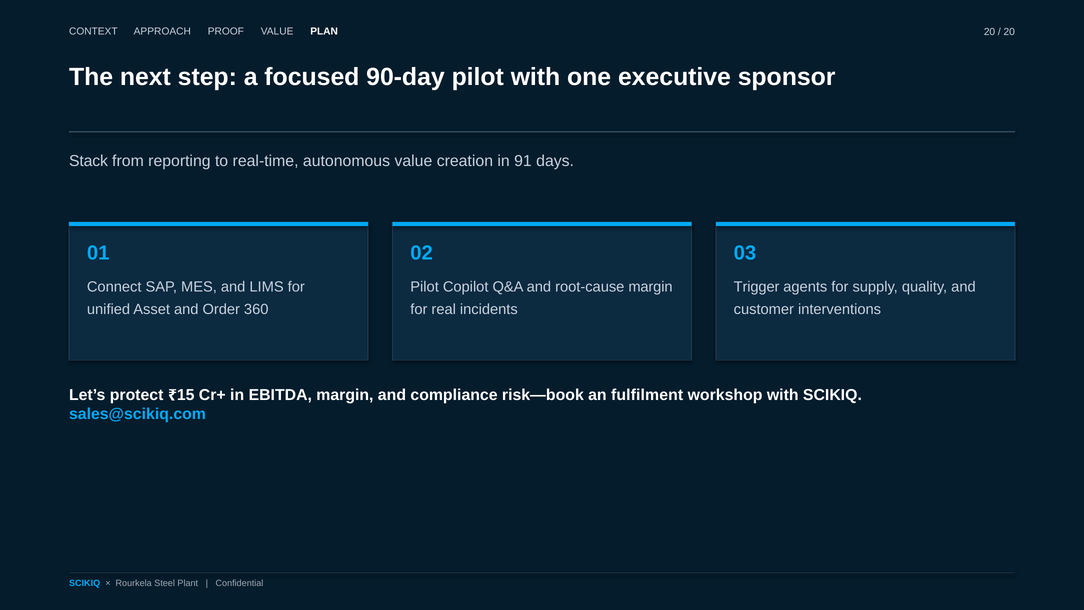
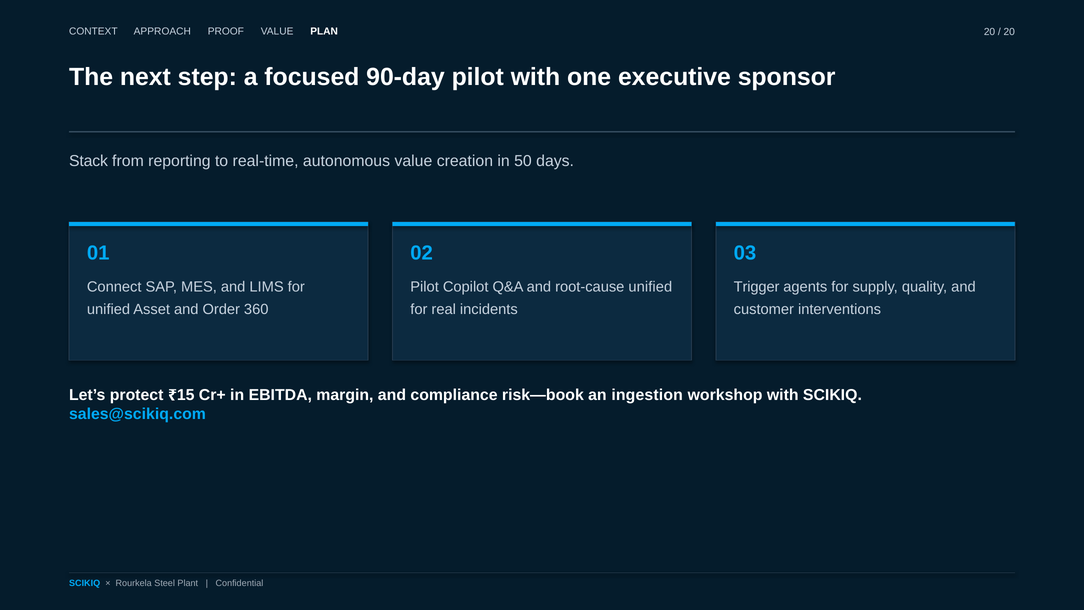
91: 91 -> 50
root-cause margin: margin -> unified
fulfilment: fulfilment -> ingestion
